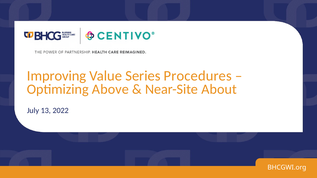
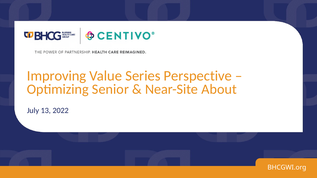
Procedures: Procedures -> Perspective
Above: Above -> Senior
